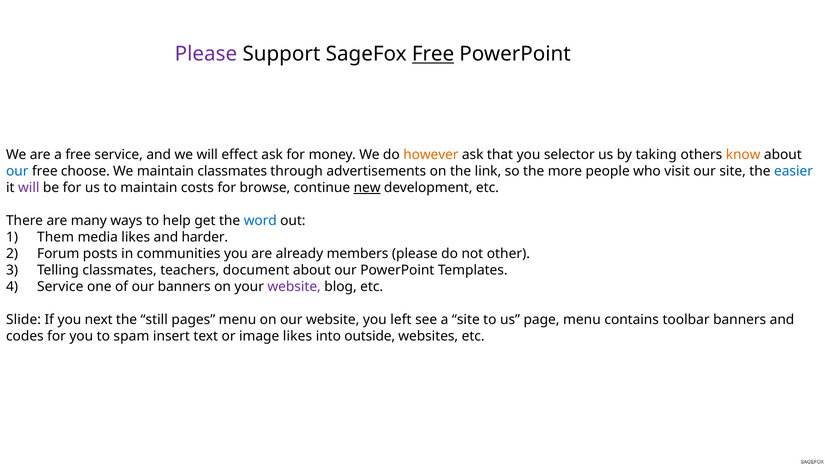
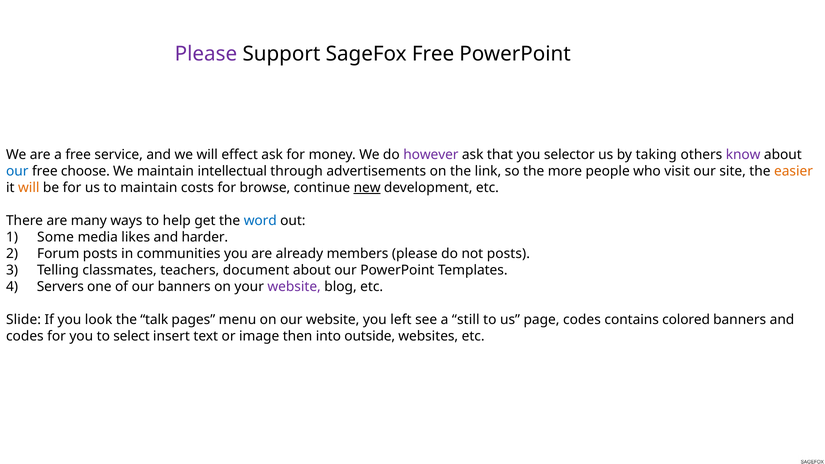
Free at (433, 54) underline: present -> none
however colour: orange -> purple
know colour: orange -> purple
maintain classmates: classmates -> intellectual
easier colour: blue -> orange
will at (29, 188) colour: purple -> orange
Them: Them -> Some
not other: other -> posts
Service at (60, 287): Service -> Servers
next: next -> look
still: still -> talk
a site: site -> still
page menu: menu -> codes
toolbar: toolbar -> colored
spam: spam -> select
image likes: likes -> then
